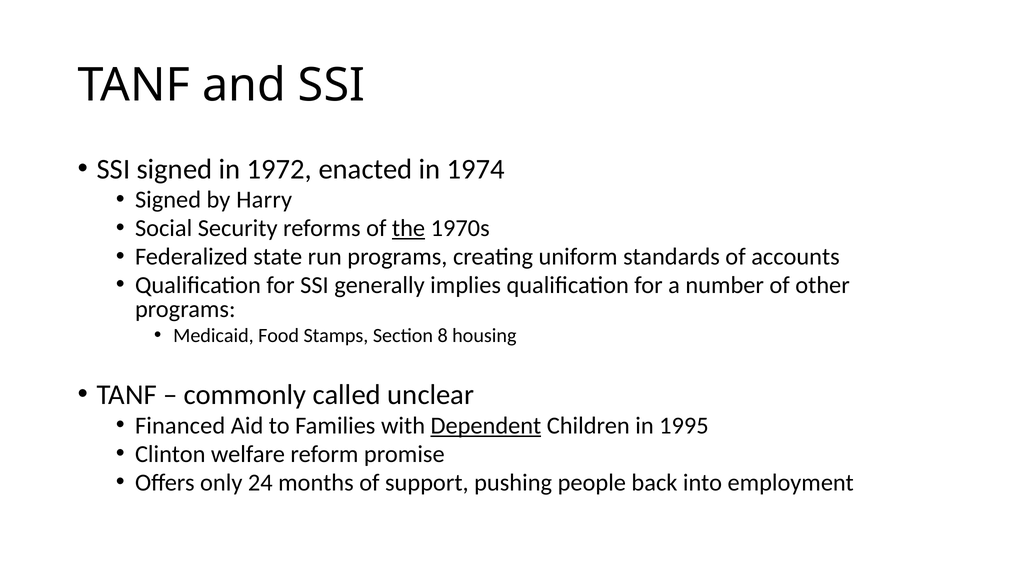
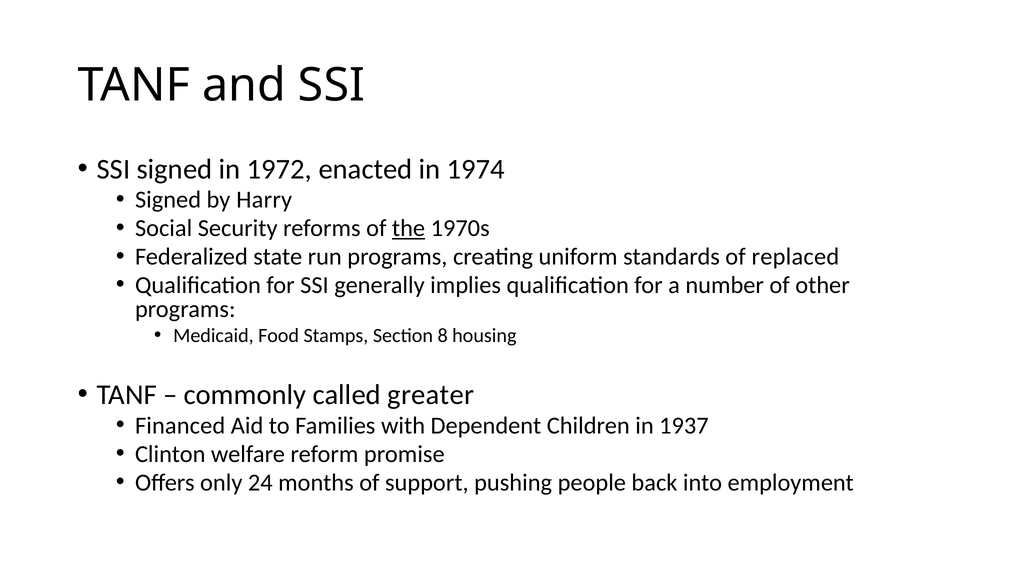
accounts: accounts -> replaced
unclear: unclear -> greater
Dependent underline: present -> none
1995: 1995 -> 1937
